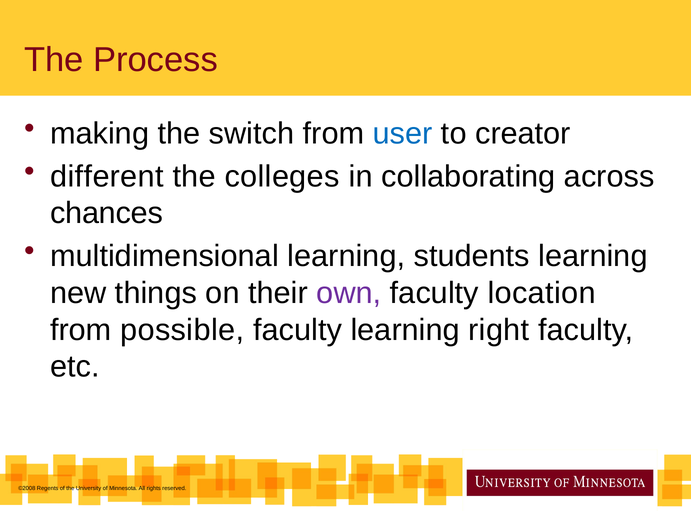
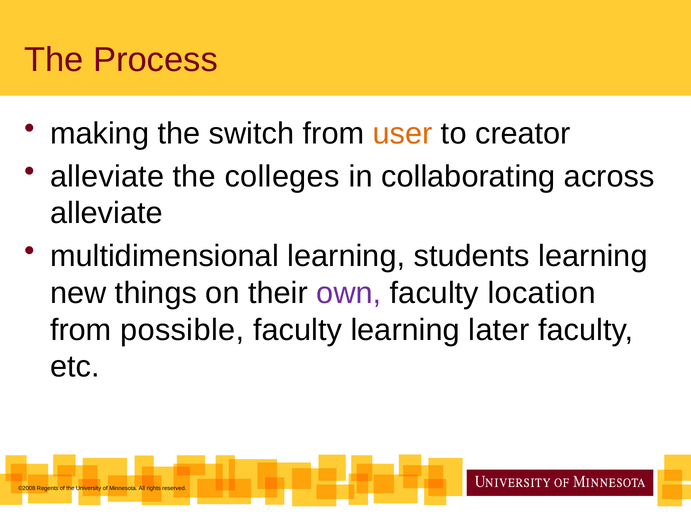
user colour: blue -> orange
different at (107, 176): different -> alleviate
chances at (107, 213): chances -> alleviate
right: right -> later
